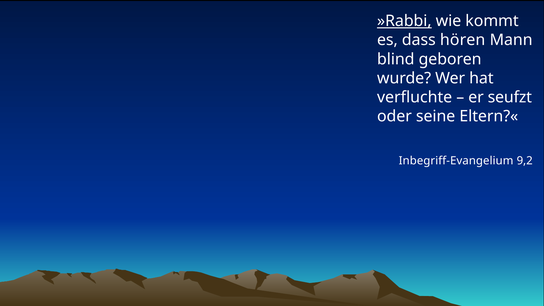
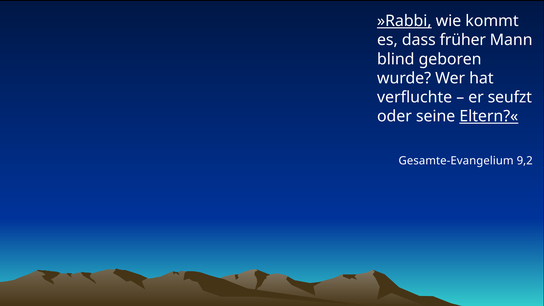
hören: hören -> früher
Eltern?« underline: none -> present
Inbegriff-Evangelium: Inbegriff-Evangelium -> Gesamte-Evangelium
